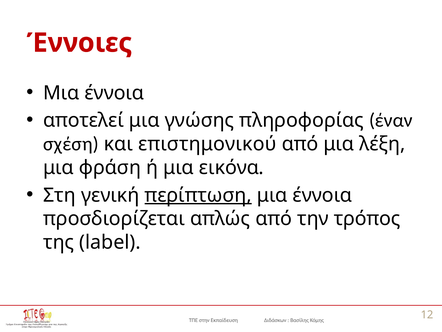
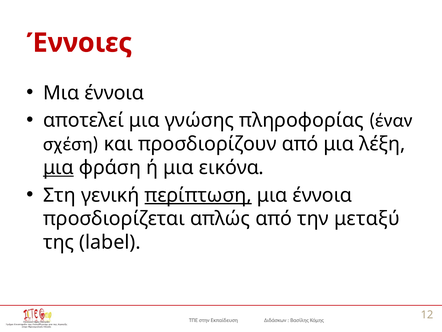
επιστημονικού: επιστημονικού -> προσδιορίζουν
μια at (58, 167) underline: none -> present
τρόπος: τρόπος -> μεταξύ
